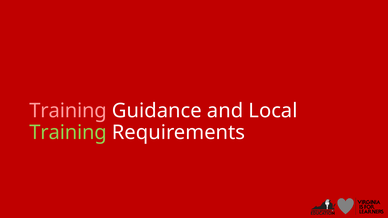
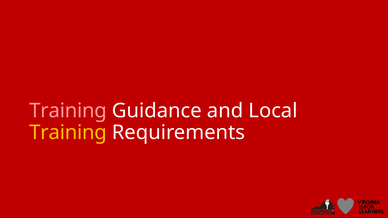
Training at (68, 133) colour: light green -> yellow
